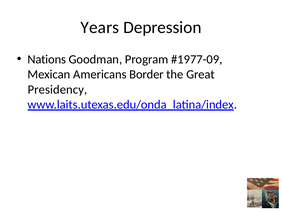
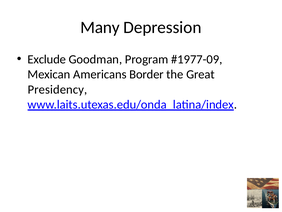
Years: Years -> Many
Nations: Nations -> Exclude
